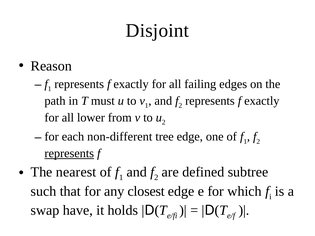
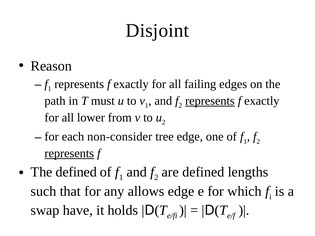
represents at (210, 101) underline: none -> present
non-different: non-different -> non-consider
The nearest: nearest -> defined
subtree: subtree -> lengths
closest: closest -> allows
